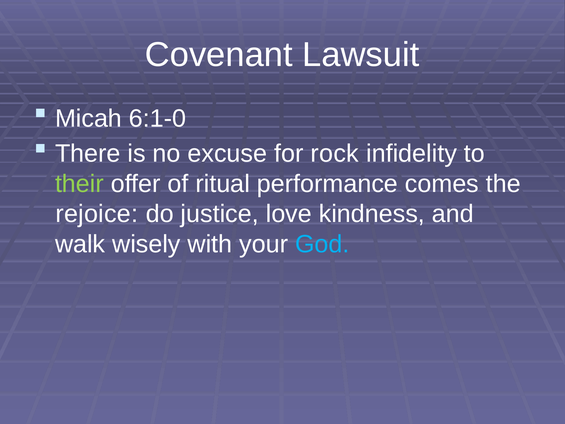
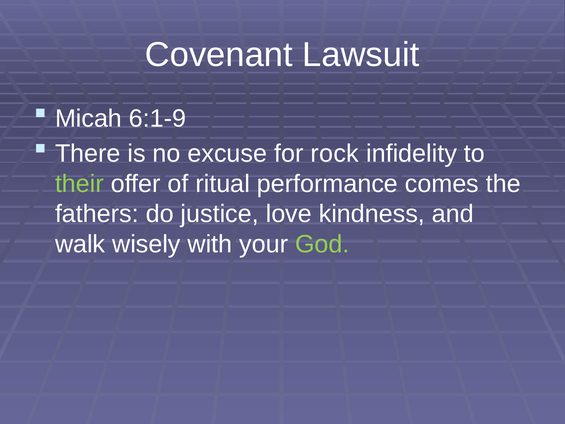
6:1-0: 6:1-0 -> 6:1-9
rejoice: rejoice -> fathers
God colour: light blue -> light green
